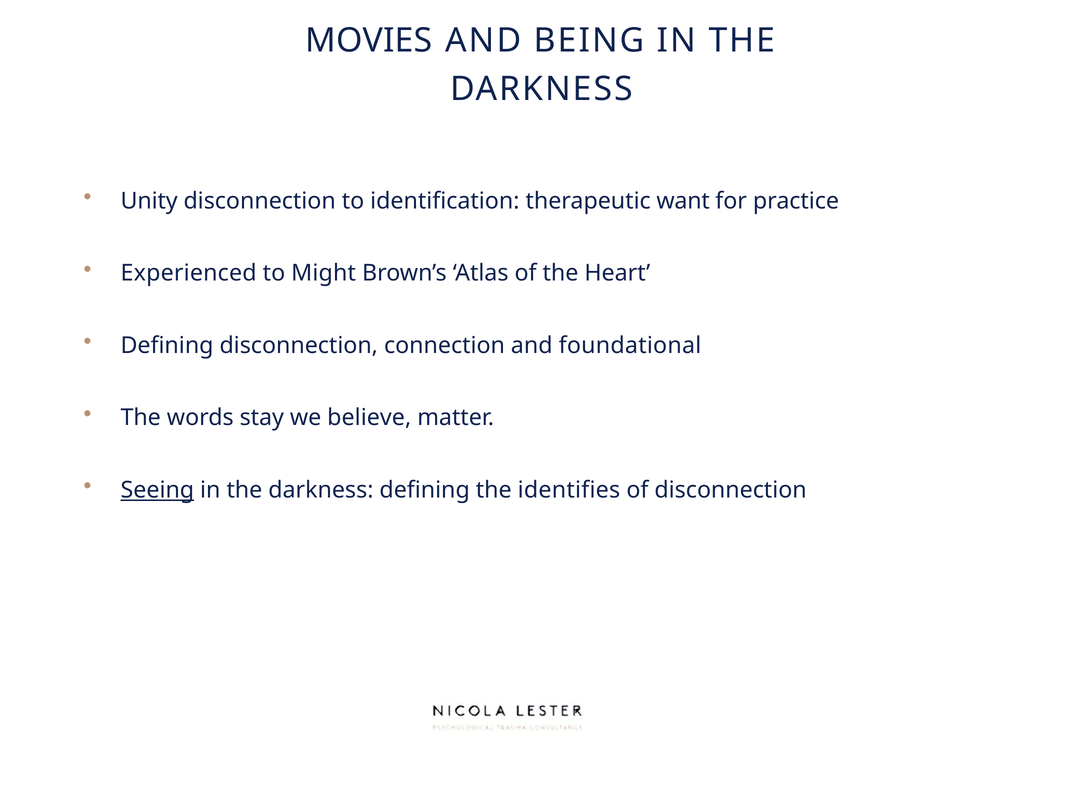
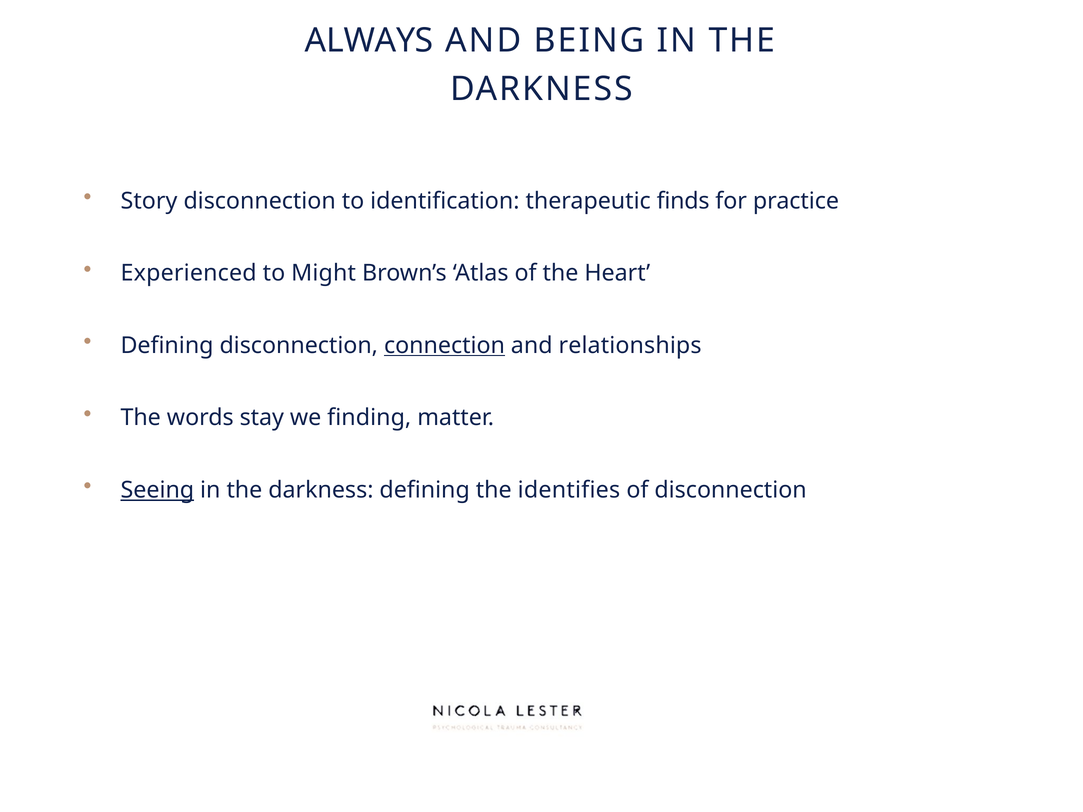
MOVIES: MOVIES -> ALWAYS
Unity: Unity -> Story
want: want -> finds
connection underline: none -> present
foundational: foundational -> relationships
believe: believe -> finding
